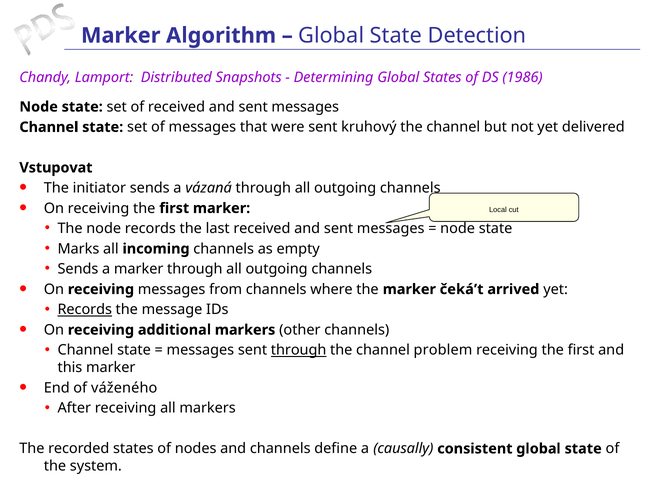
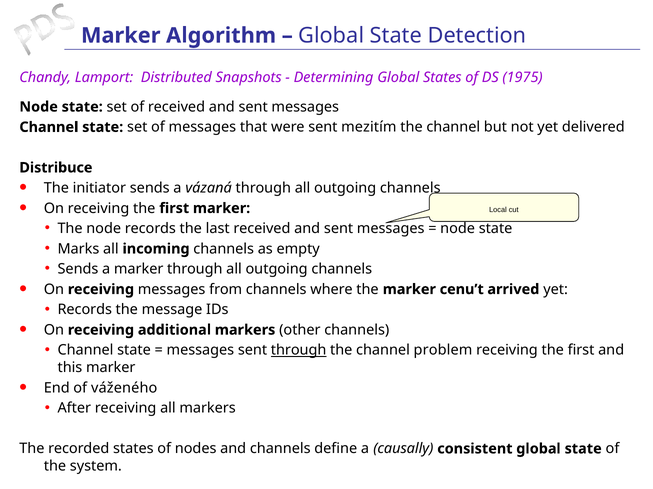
1986: 1986 -> 1975
kruhový: kruhový -> mezitím
Vstupovat: Vstupovat -> Distribuce
čeká’t: čeká’t -> cenu’t
Records at (85, 310) underline: present -> none
